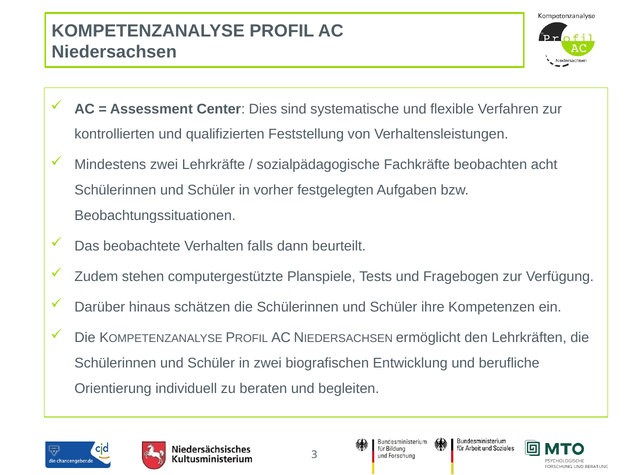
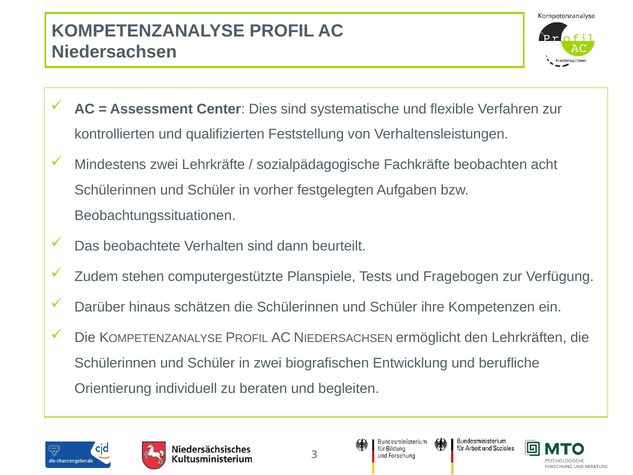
Verhalten falls: falls -> sind
